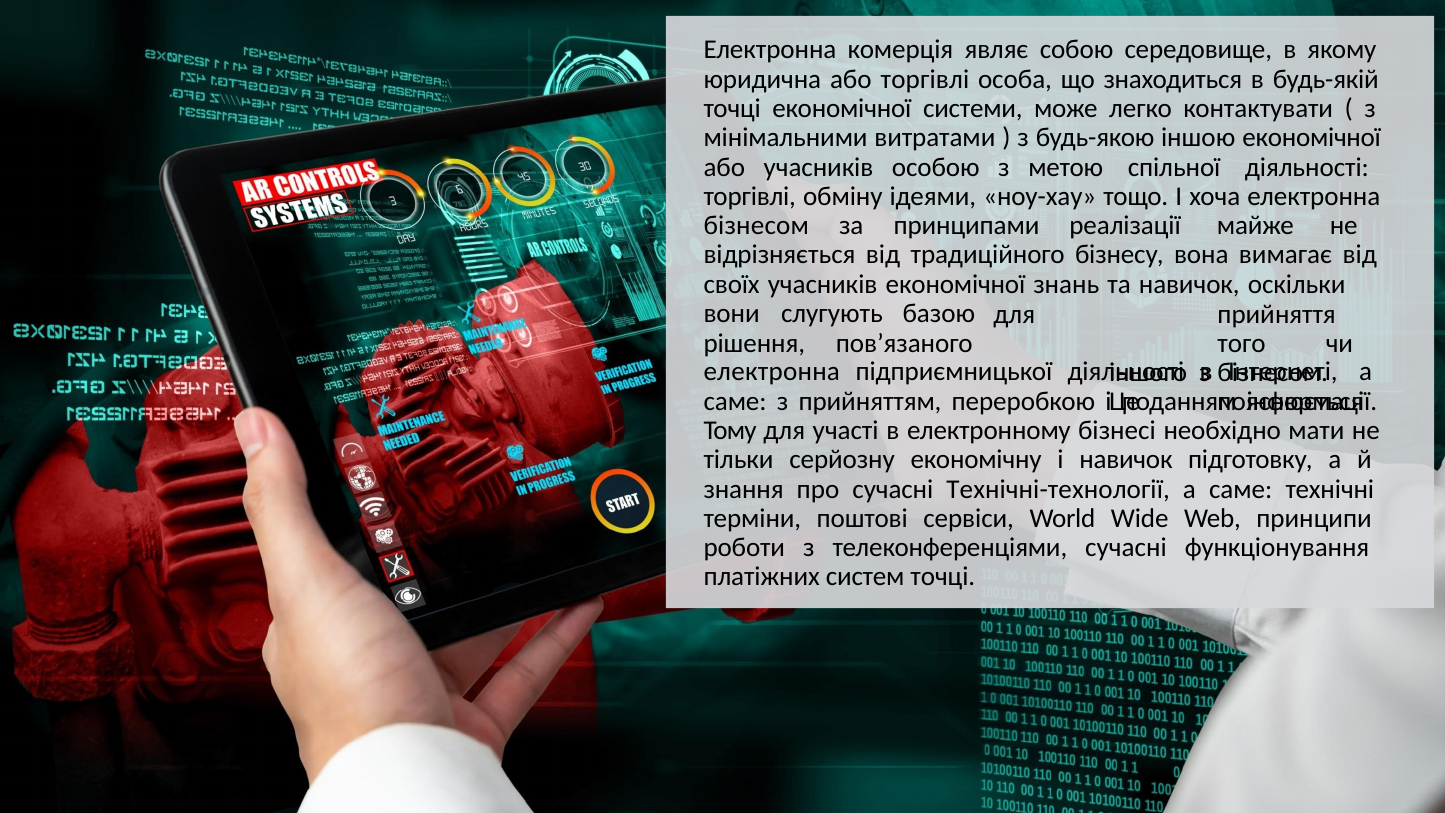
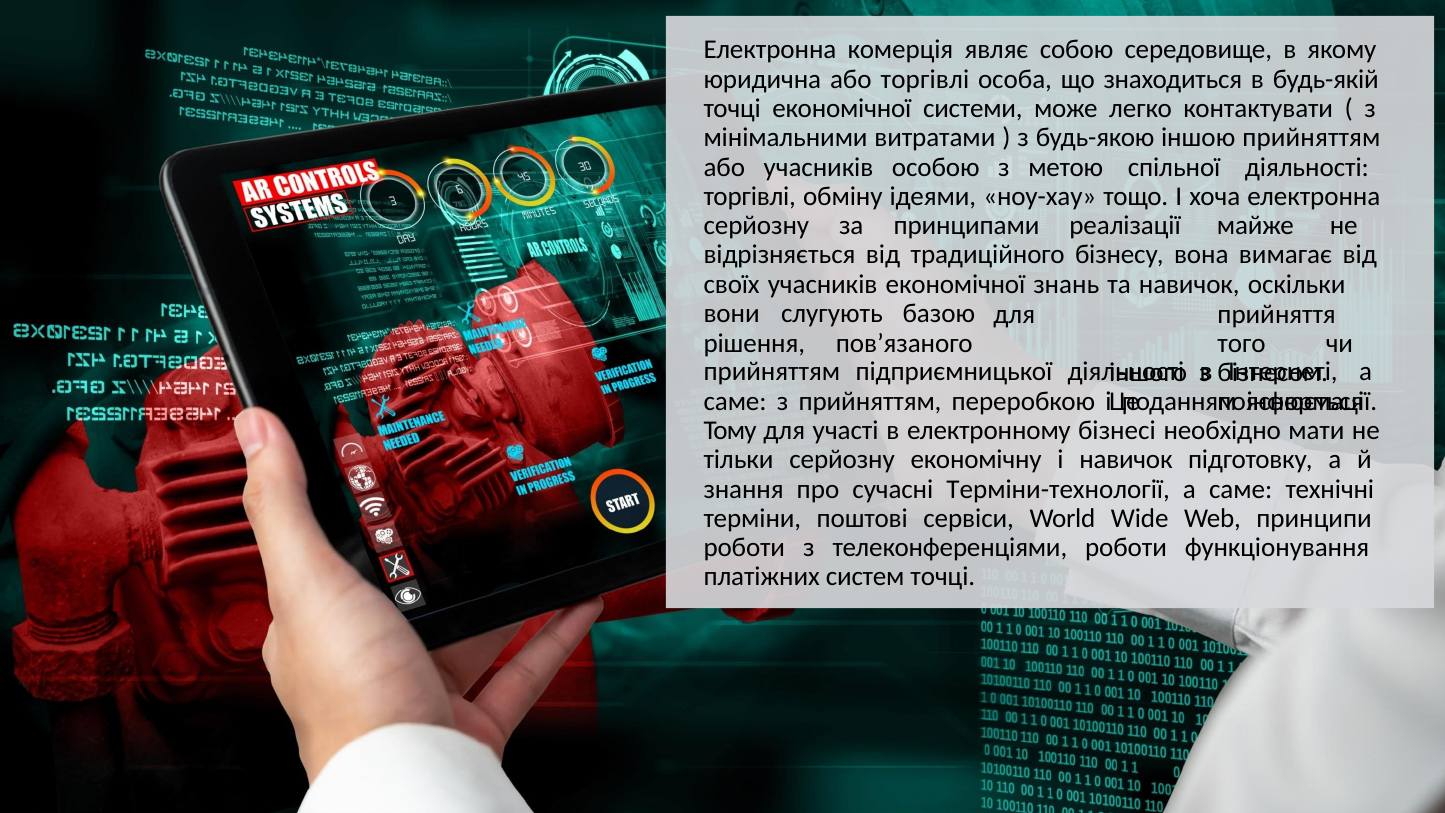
іншою економічної: економічної -> прийняттям
бізнесом at (756, 226): бізнесом -> серйозну
електронна at (772, 372): електронна -> прийняттям
Технічні-технології: Технічні-технології -> Терміни-технології
телеконференціями сучасні: сучасні -> роботи
